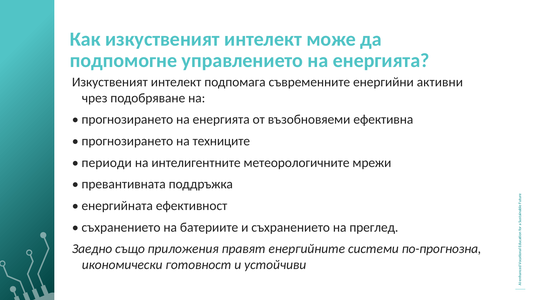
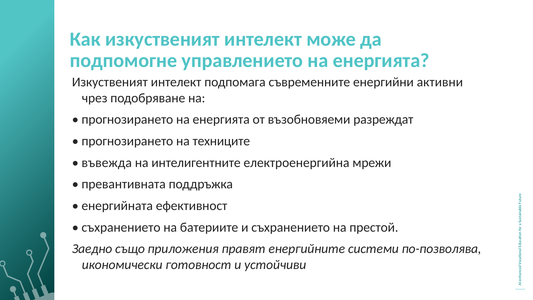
ефективна: ефективна -> разреждат
периоди: периоди -> въвежда
метеорологичните: метеорологичните -> електроенергийна
преглед: преглед -> престой
по-прогнозна: по-прогнозна -> по-позволява
